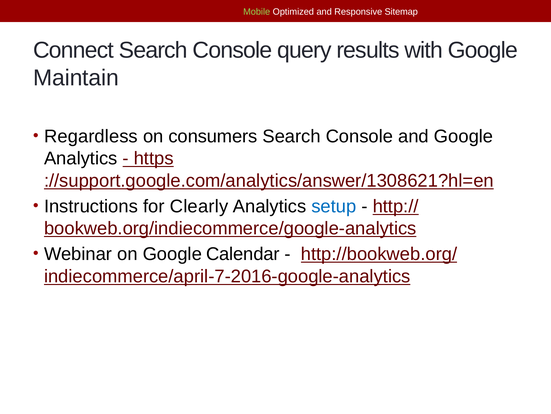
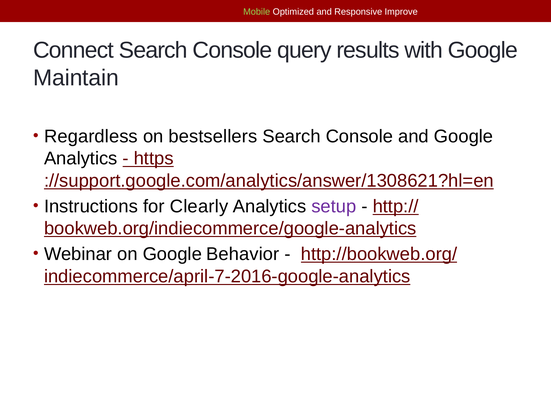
Sitemap: Sitemap -> Improve
consumers: consumers -> bestsellers
setup colour: blue -> purple
Calendar: Calendar -> Behavior
